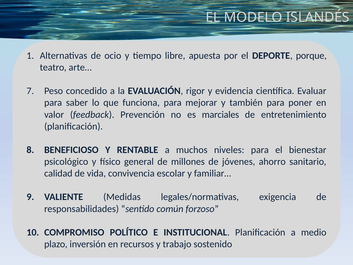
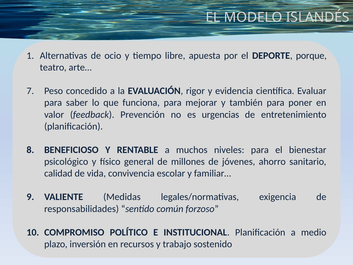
marciales: marciales -> urgencias
